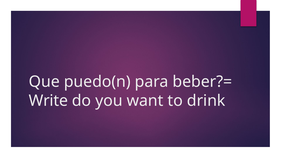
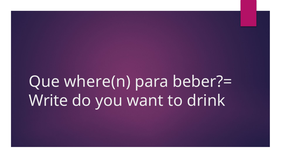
puedo(n: puedo(n -> where(n
